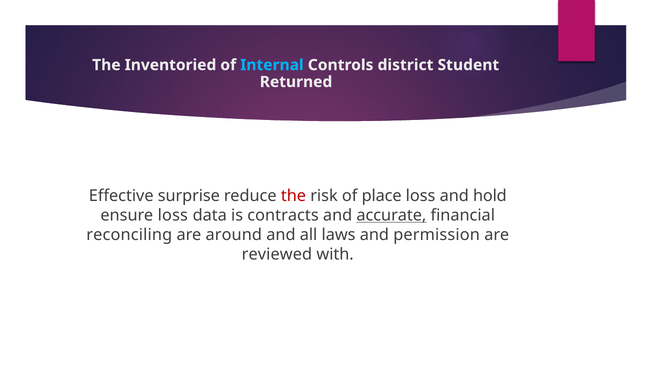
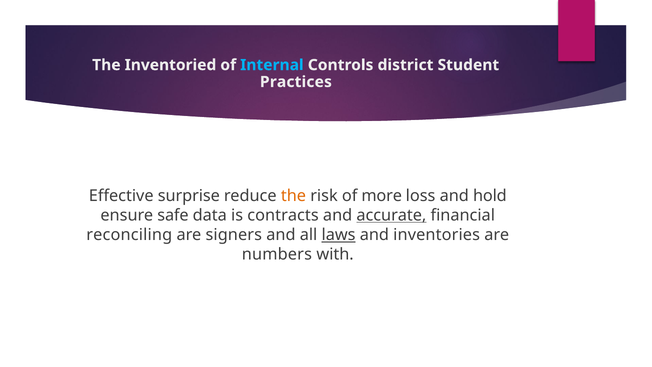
Returned: Returned -> Practices
the at (293, 196) colour: red -> orange
place: place -> more
ensure loss: loss -> safe
around: around -> signers
laws underline: none -> present
permission: permission -> inventories
reviewed: reviewed -> numbers
